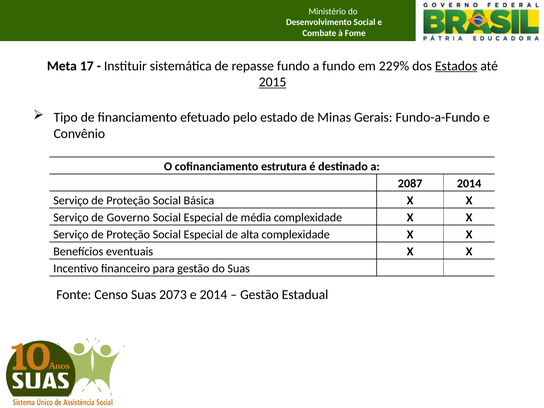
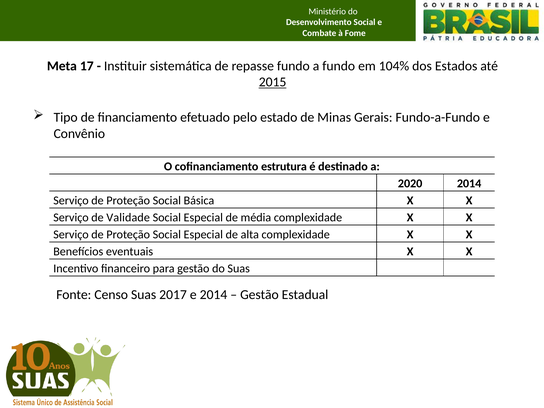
229%: 229% -> 104%
Estados underline: present -> none
2087: 2087 -> 2020
Governo: Governo -> Validade
2073: 2073 -> 2017
